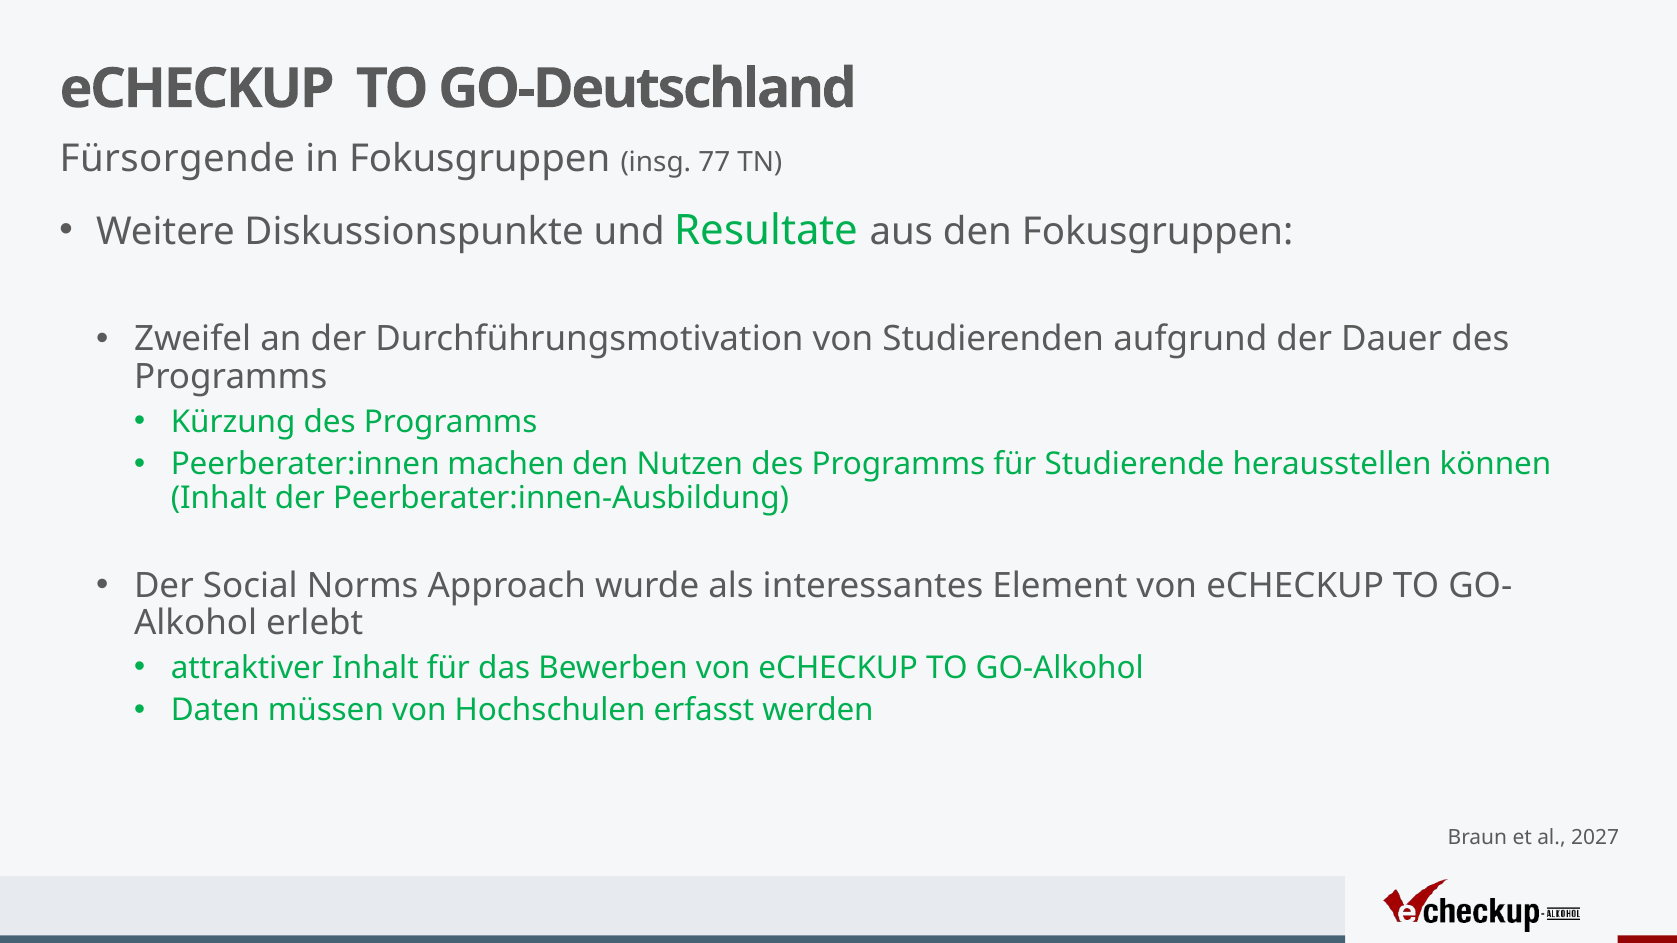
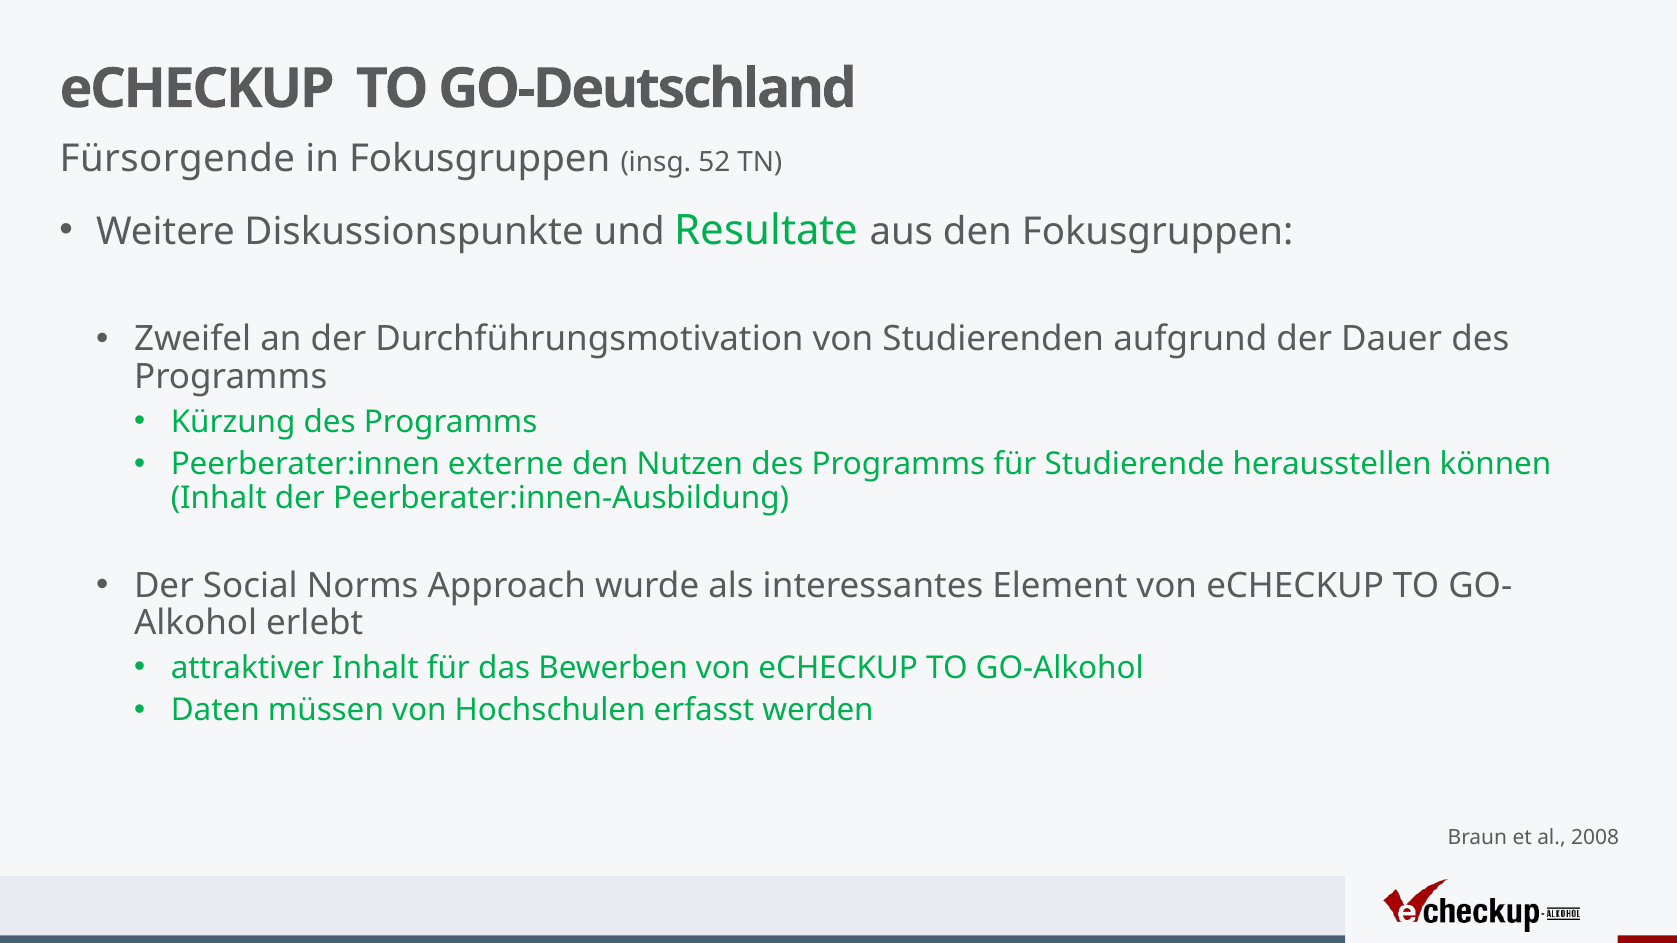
77: 77 -> 52
machen: machen -> externe
2027: 2027 -> 2008
